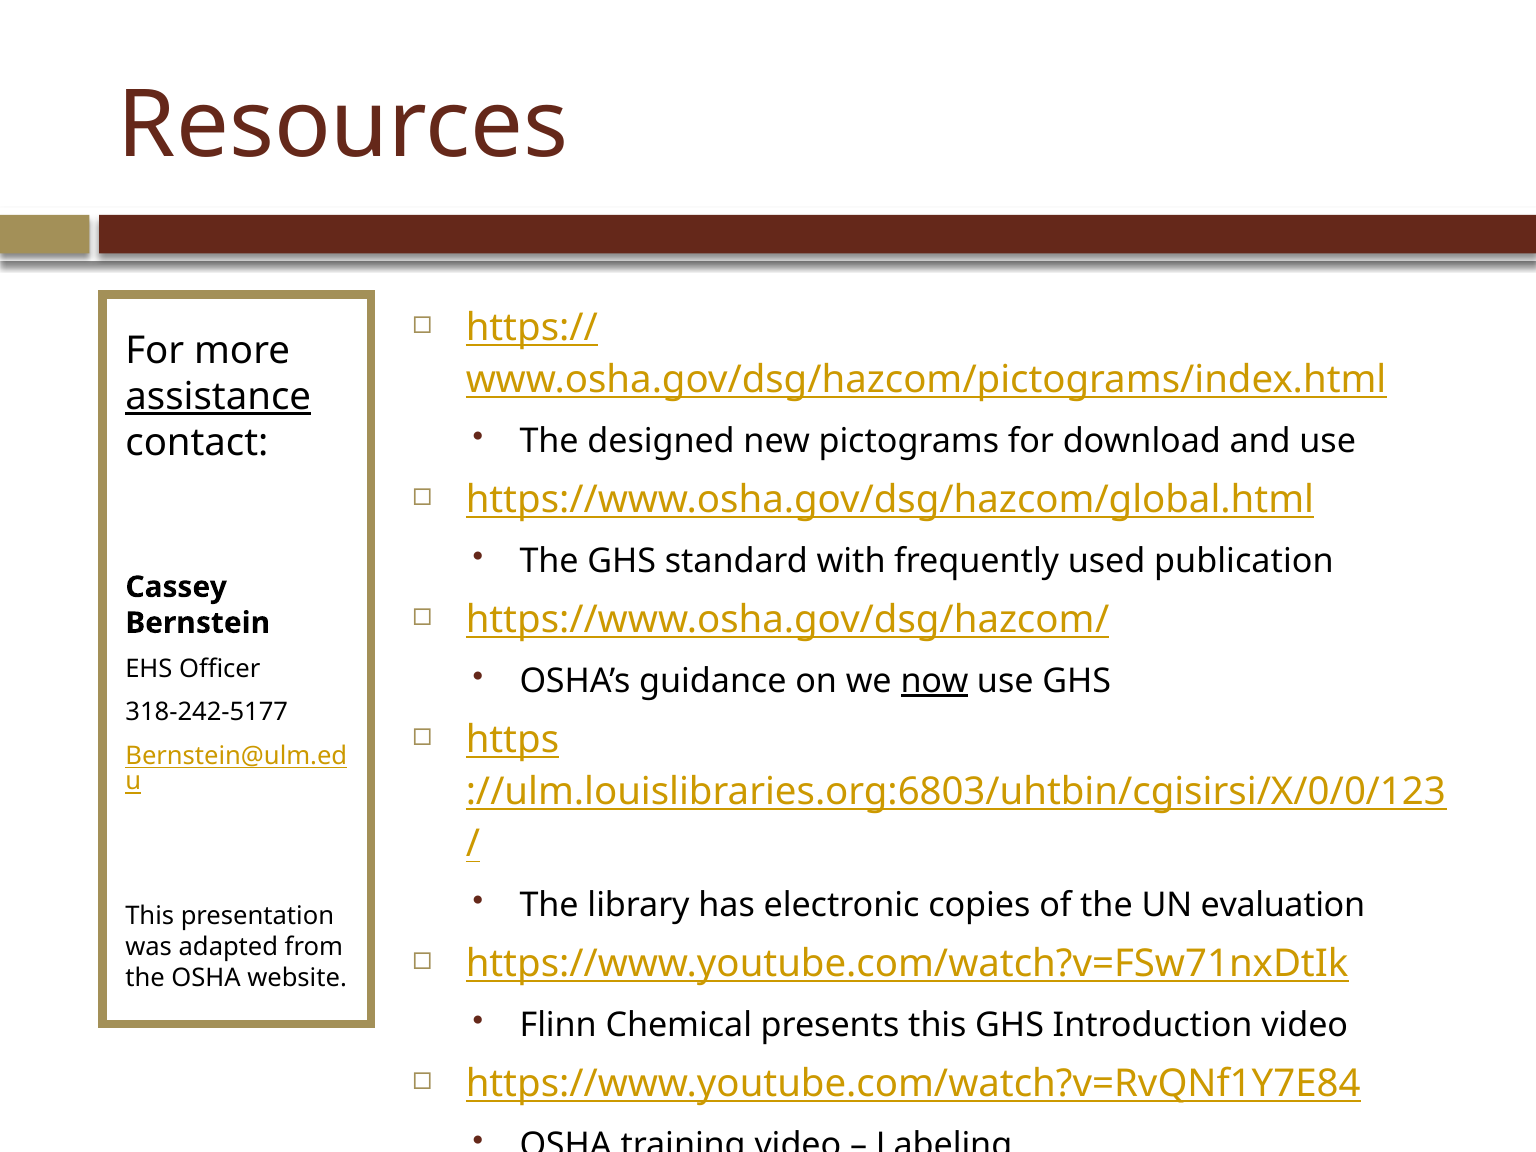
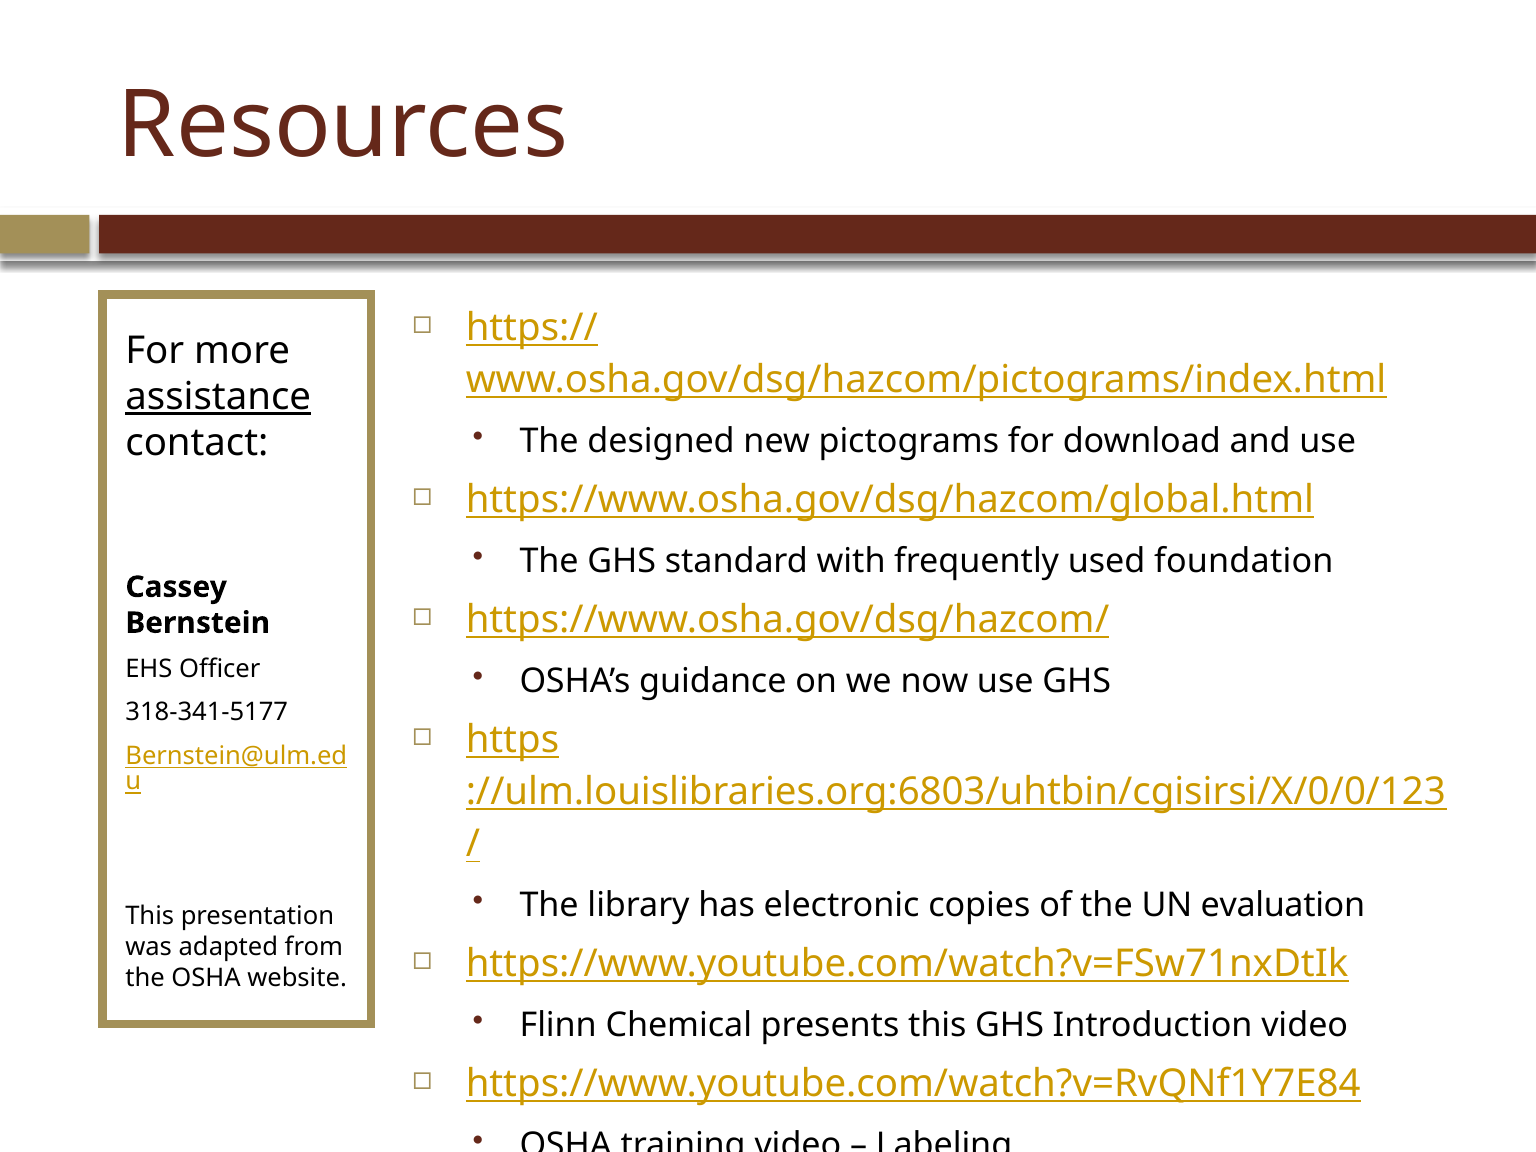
publication: publication -> foundation
now underline: present -> none
318-242-5177: 318-242-5177 -> 318-341-5177
